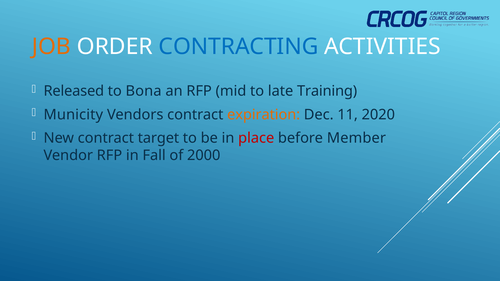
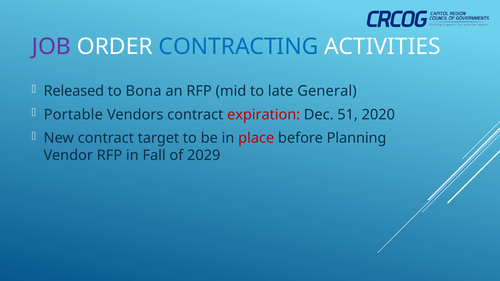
JOB colour: orange -> purple
Training: Training -> General
Municity: Municity -> Portable
expiration colour: orange -> red
11: 11 -> 51
Member: Member -> Planning
2000: 2000 -> 2029
